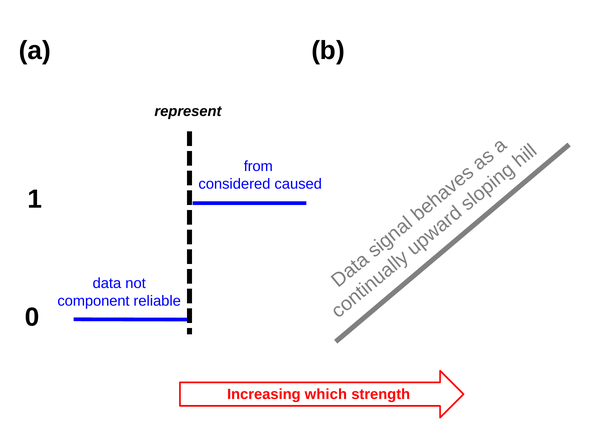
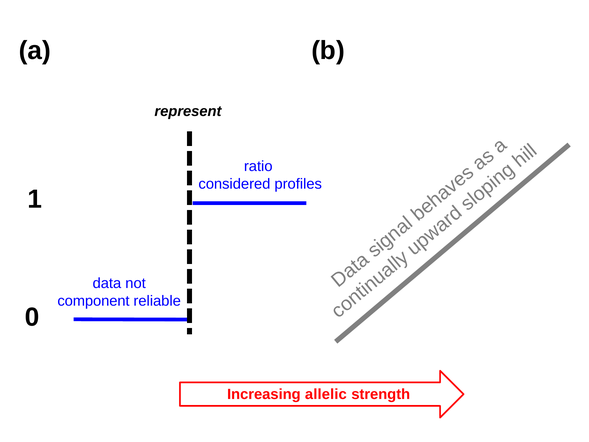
from: from -> ratio
caused: caused -> profiles
which: which -> allelic
